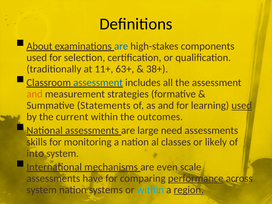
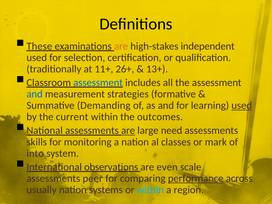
About: About -> These
are at (121, 46) colour: blue -> orange
components: components -> independent
63+: 63+ -> 26+
38+: 38+ -> 13+
and at (35, 94) colour: orange -> blue
Statements: Statements -> Demanding
are at (128, 130) underline: none -> present
likely: likely -> mark
mechanisms: mechanisms -> observations
have: have -> peer
system at (42, 190): system -> usually
region underline: present -> none
